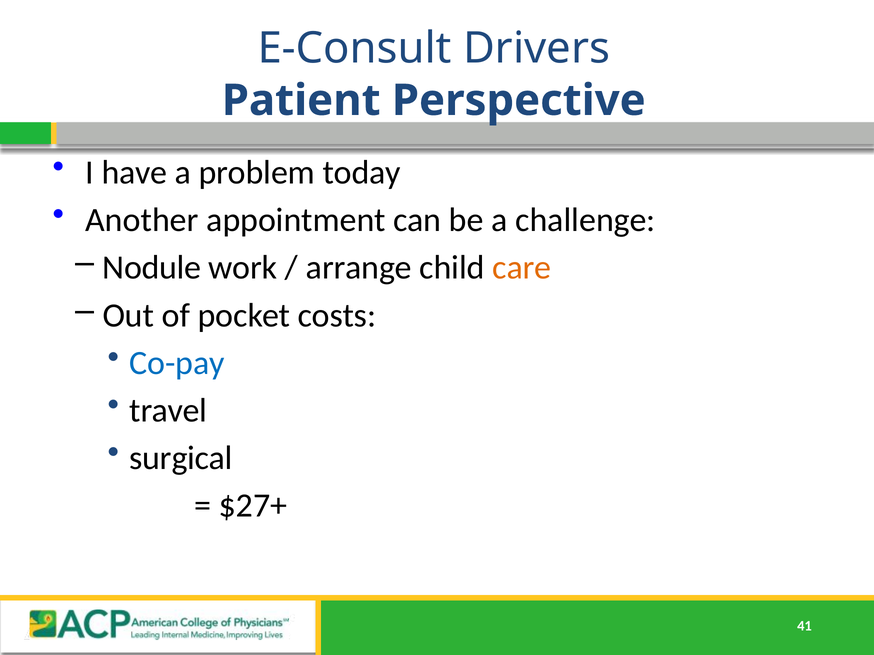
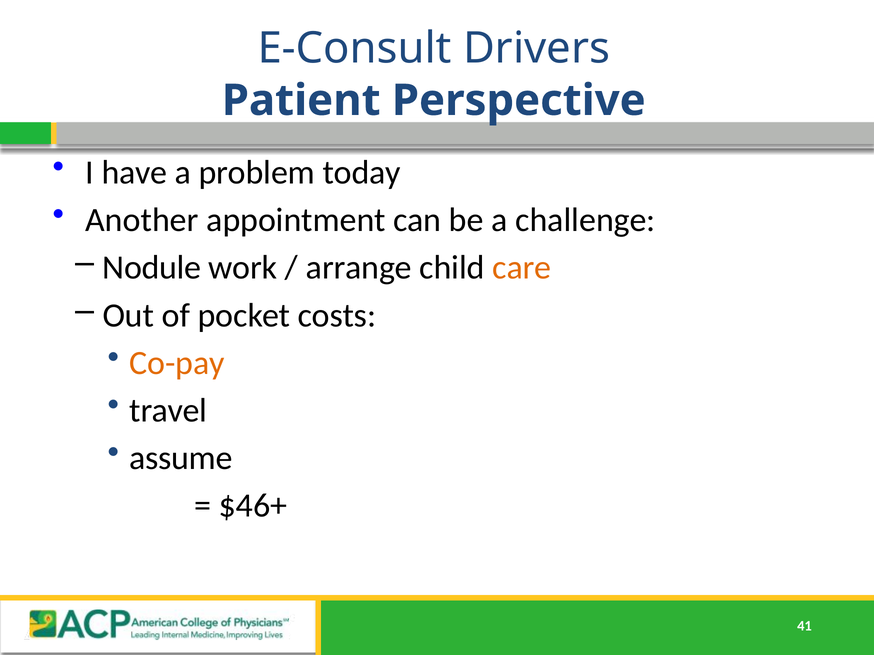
Co-pay colour: blue -> orange
surgical: surgical -> assume
$27+: $27+ -> $46+
